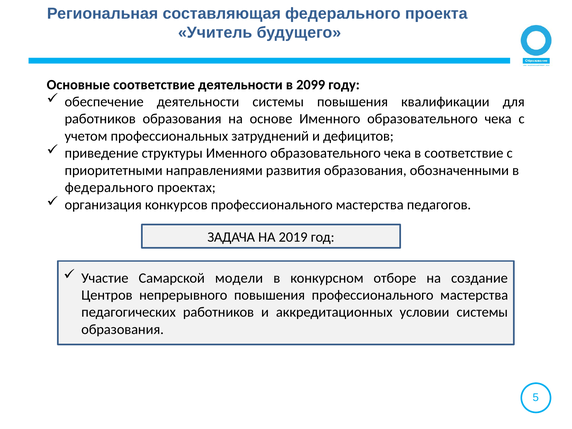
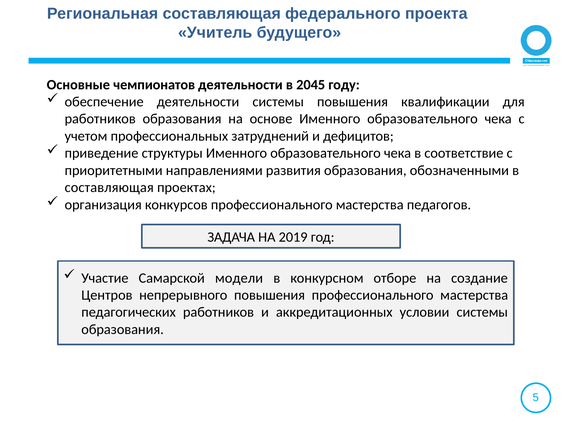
Основные соответствие: соответствие -> чемпионатов
2099: 2099 -> 2045
федерального at (109, 188): федерального -> составляющая
